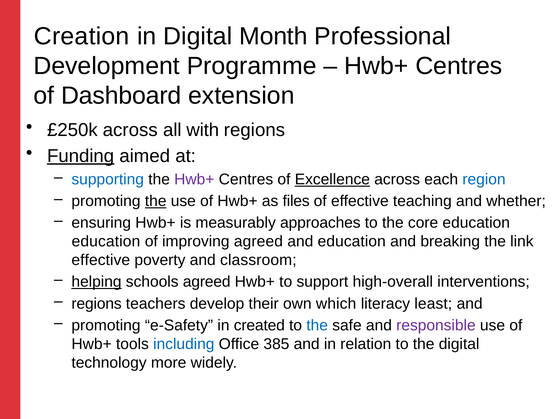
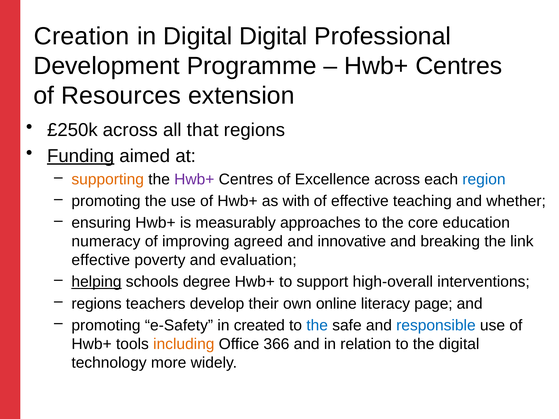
Digital Month: Month -> Digital
Dashboard: Dashboard -> Resources
with: with -> that
supporting colour: blue -> orange
Excellence underline: present -> none
the at (156, 201) underline: present -> none
files: files -> with
education at (106, 242): education -> numeracy
and education: education -> innovative
classroom: classroom -> evaluation
schools agreed: agreed -> degree
which: which -> online
least: least -> page
responsible colour: purple -> blue
including colour: blue -> orange
385: 385 -> 366
